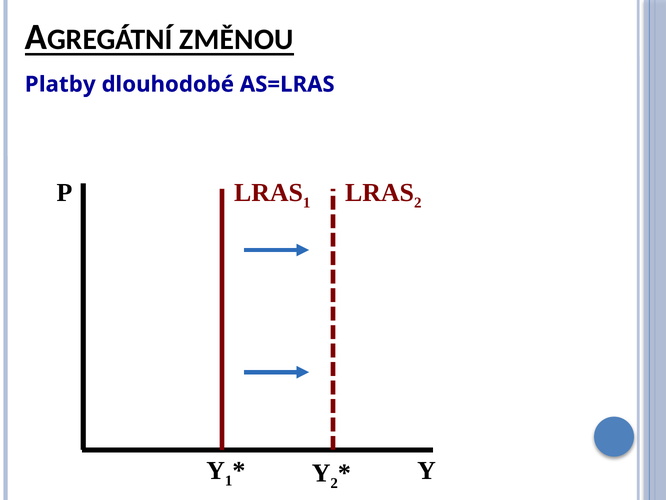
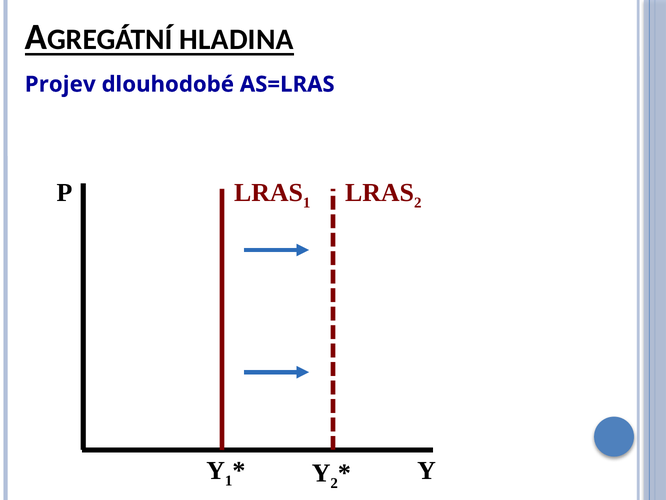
ZMĚNOU: ZMĚNOU -> HLADINA
Platby: Platby -> Projev
